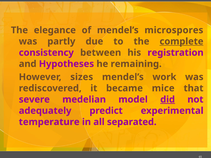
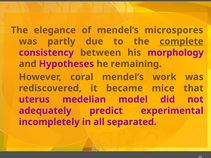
registration: registration -> morphology
sizes: sizes -> coral
severe: severe -> uterus
did underline: present -> none
temperature: temperature -> incompletely
